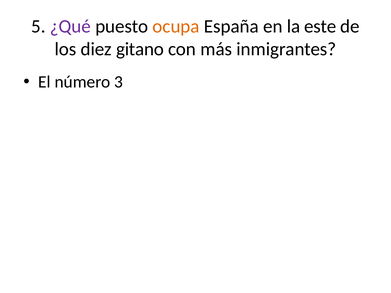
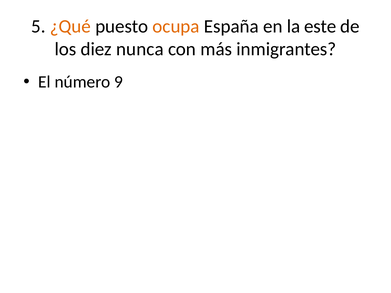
¿Qué colour: purple -> orange
gitano: gitano -> nunca
3: 3 -> 9
